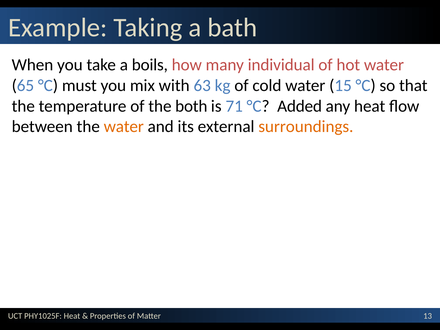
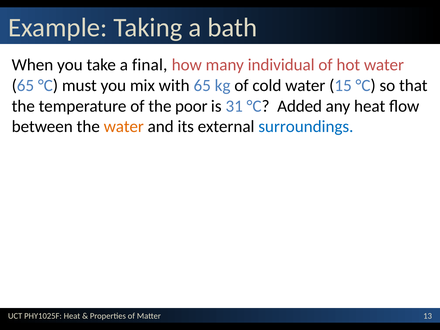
boils: boils -> final
with 63: 63 -> 65
both: both -> poor
71: 71 -> 31
surroundings colour: orange -> blue
